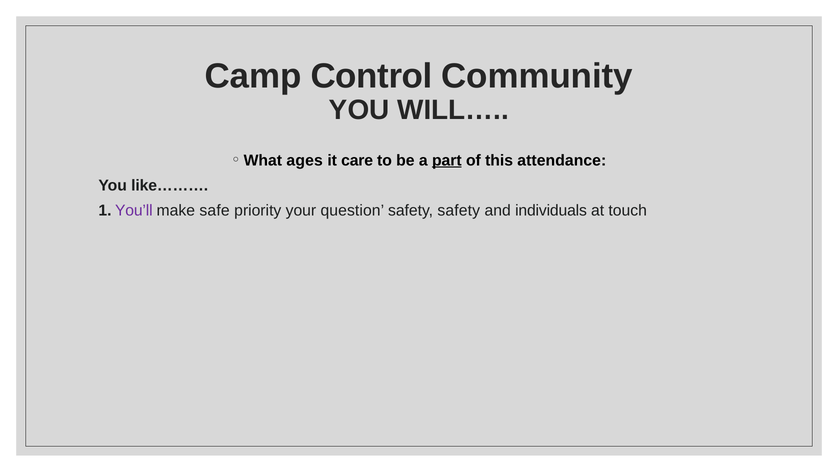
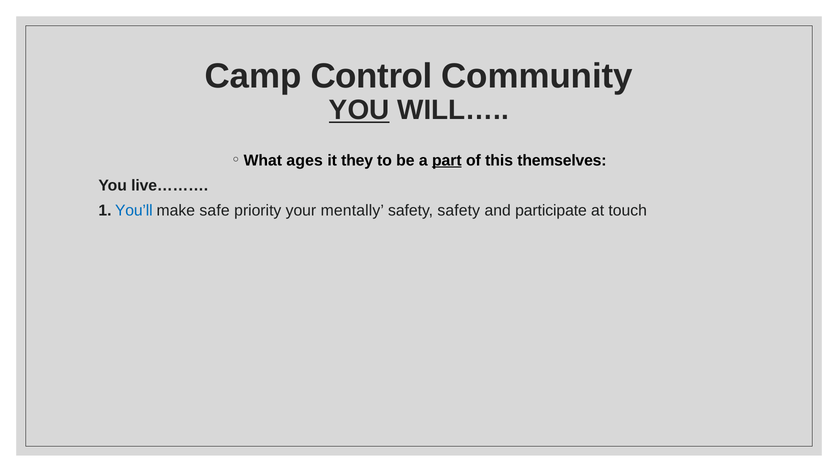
YOU at (359, 110) underline: none -> present
care: care -> they
attendance: attendance -> themselves
like………: like……… -> live………
You’ll colour: purple -> blue
question: question -> mentally
individuals: individuals -> participate
